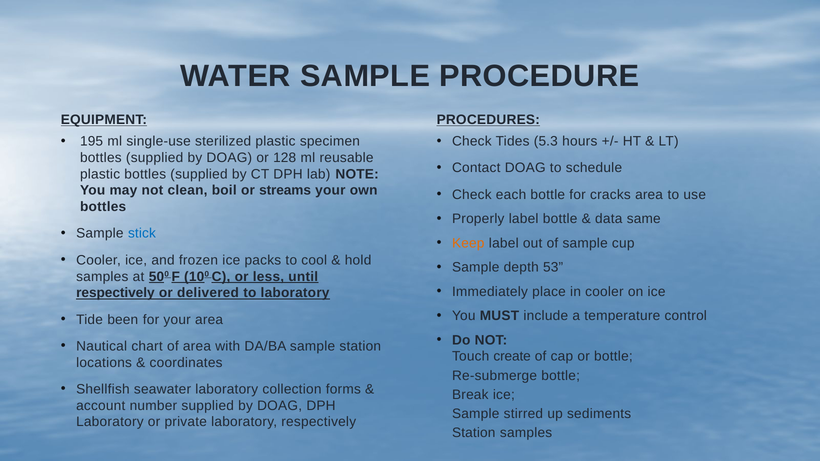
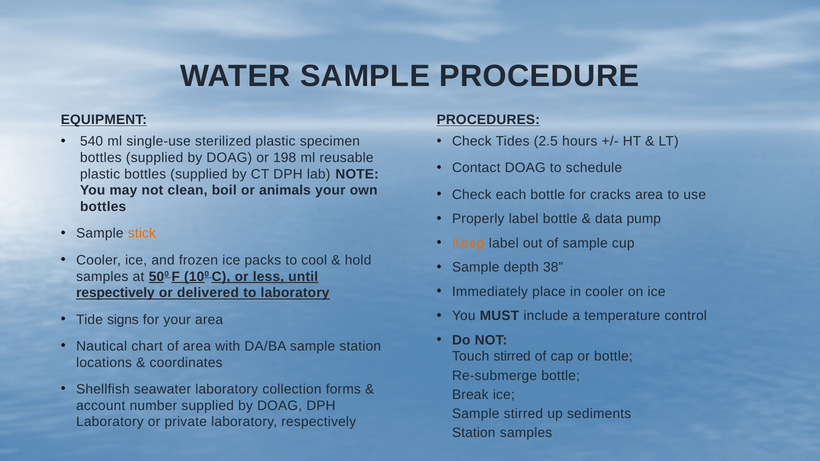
195: 195 -> 540
5.3: 5.3 -> 2.5
128: 128 -> 198
streams: streams -> animals
same: same -> pump
stick colour: blue -> orange
53: 53 -> 38
been: been -> signs
Touch create: create -> stirred
